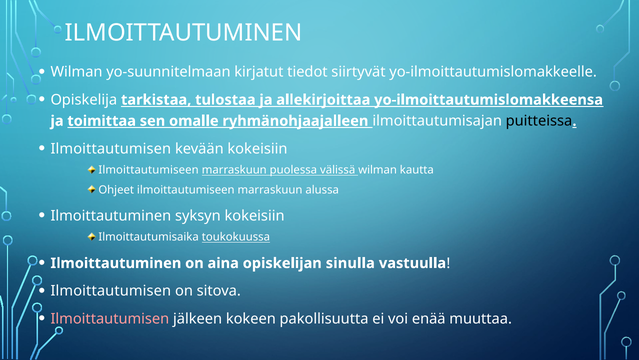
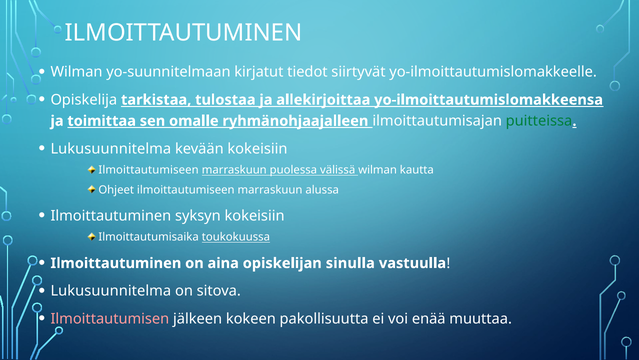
puitteissa colour: black -> green
Ilmoittautumisen at (111, 149): Ilmoittautumisen -> Lukusuunnitelma
Ilmoittautumisen at (111, 291): Ilmoittautumisen -> Lukusuunnitelma
